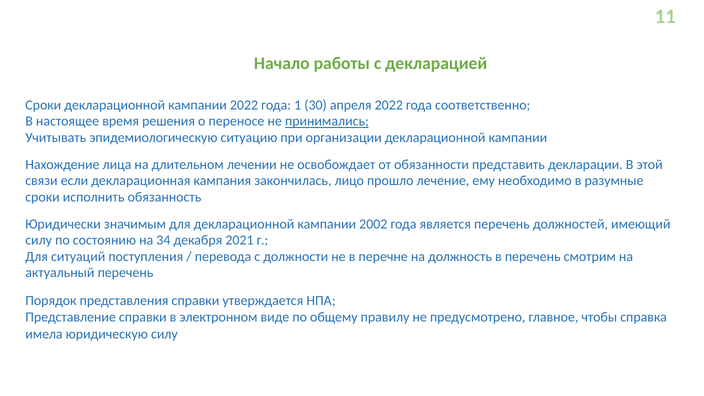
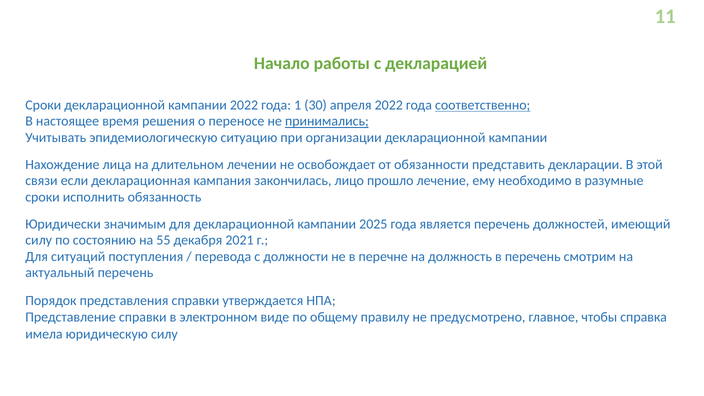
соответственно underline: none -> present
2002: 2002 -> 2025
34: 34 -> 55
